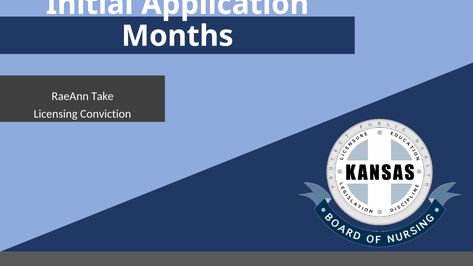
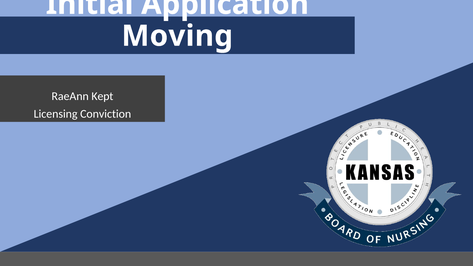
Months: Months -> Moving
Take: Take -> Kept
